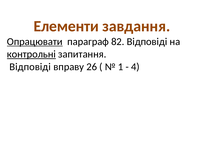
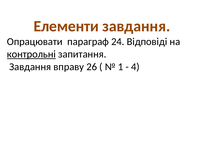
Опрацювати underline: present -> none
82: 82 -> 24
Відповіді at (30, 67): Відповіді -> Завдання
